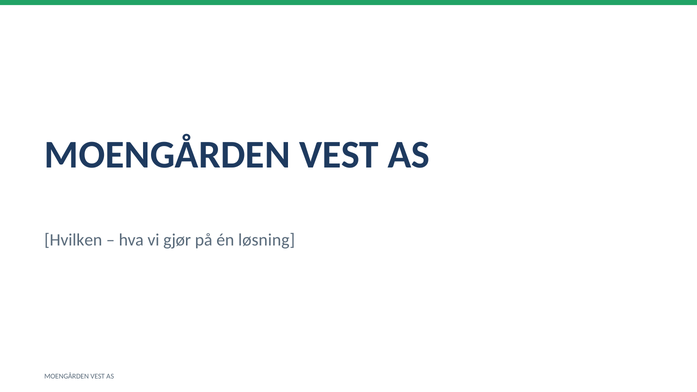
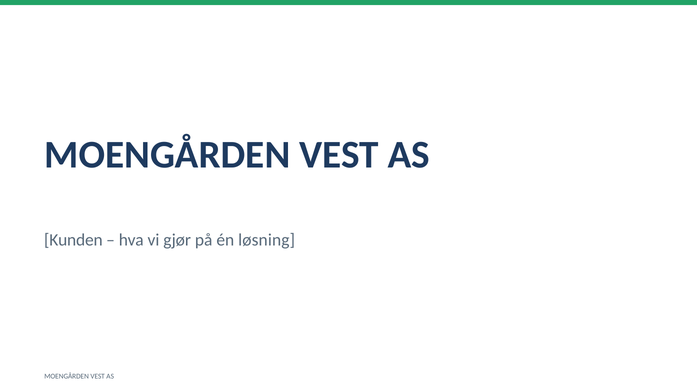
Hvilken: Hvilken -> Kunden
